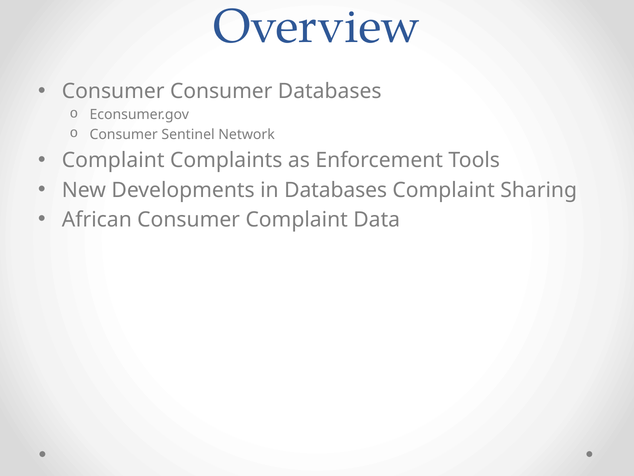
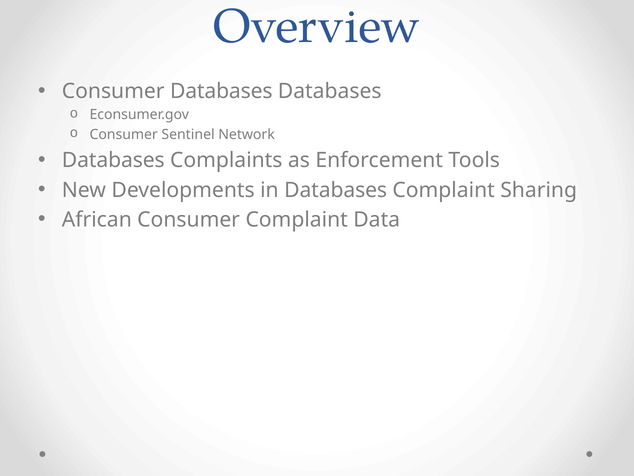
Consumer Consumer: Consumer -> Databases
Complaint at (113, 160): Complaint -> Databases
